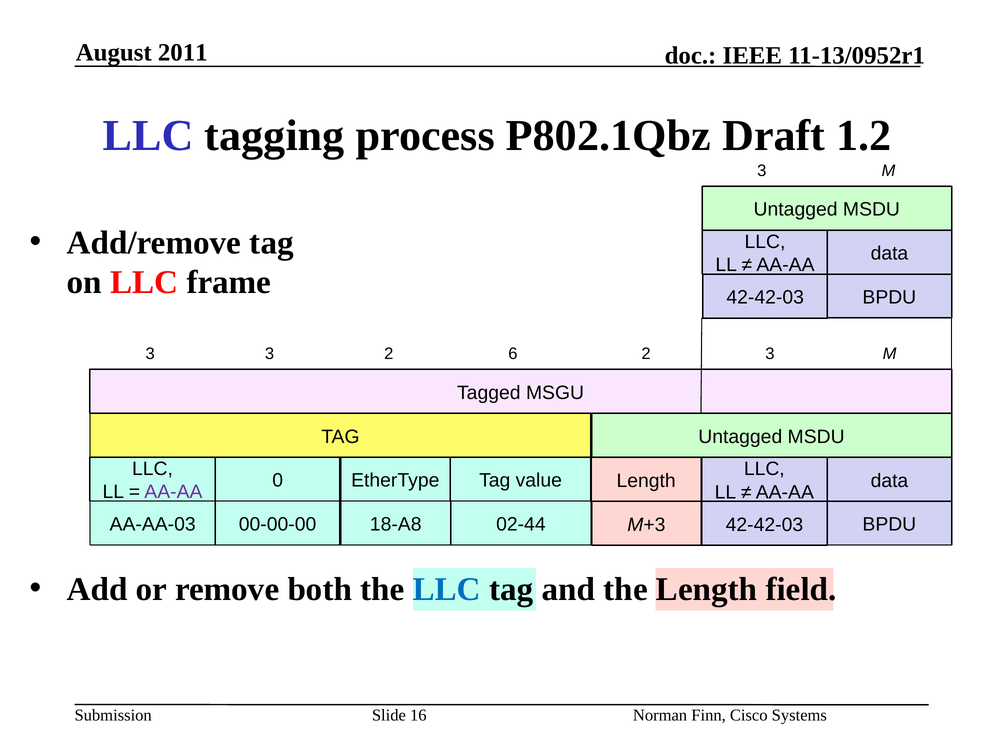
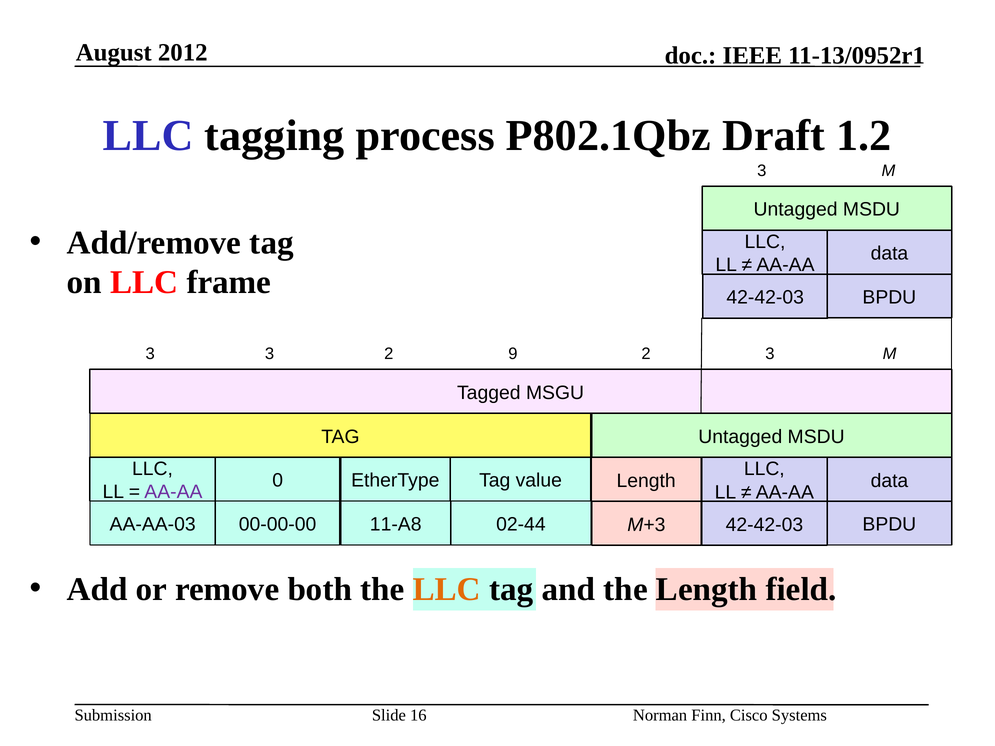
2011: 2011 -> 2012
6: 6 -> 9
18-A8: 18-A8 -> 11-A8
LLC at (447, 589) colour: blue -> orange
